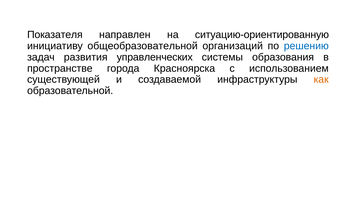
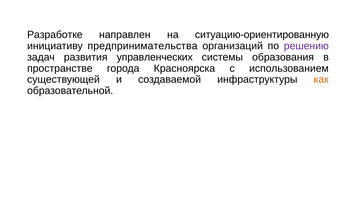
Показателя: Показателя -> Разработке
общеобразовательной: общеобразовательной -> предпринимательства
решению colour: blue -> purple
